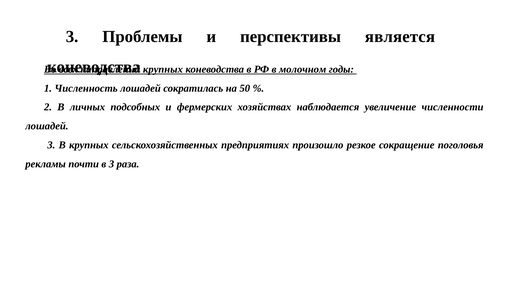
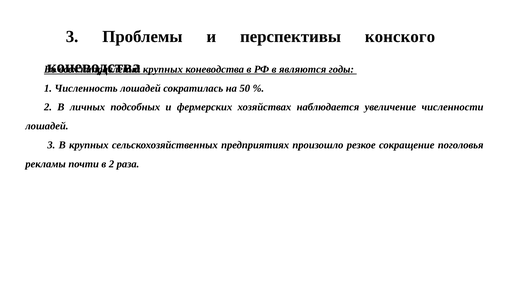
является: является -> конского
молочном: молочном -> являются
в 3: 3 -> 2
